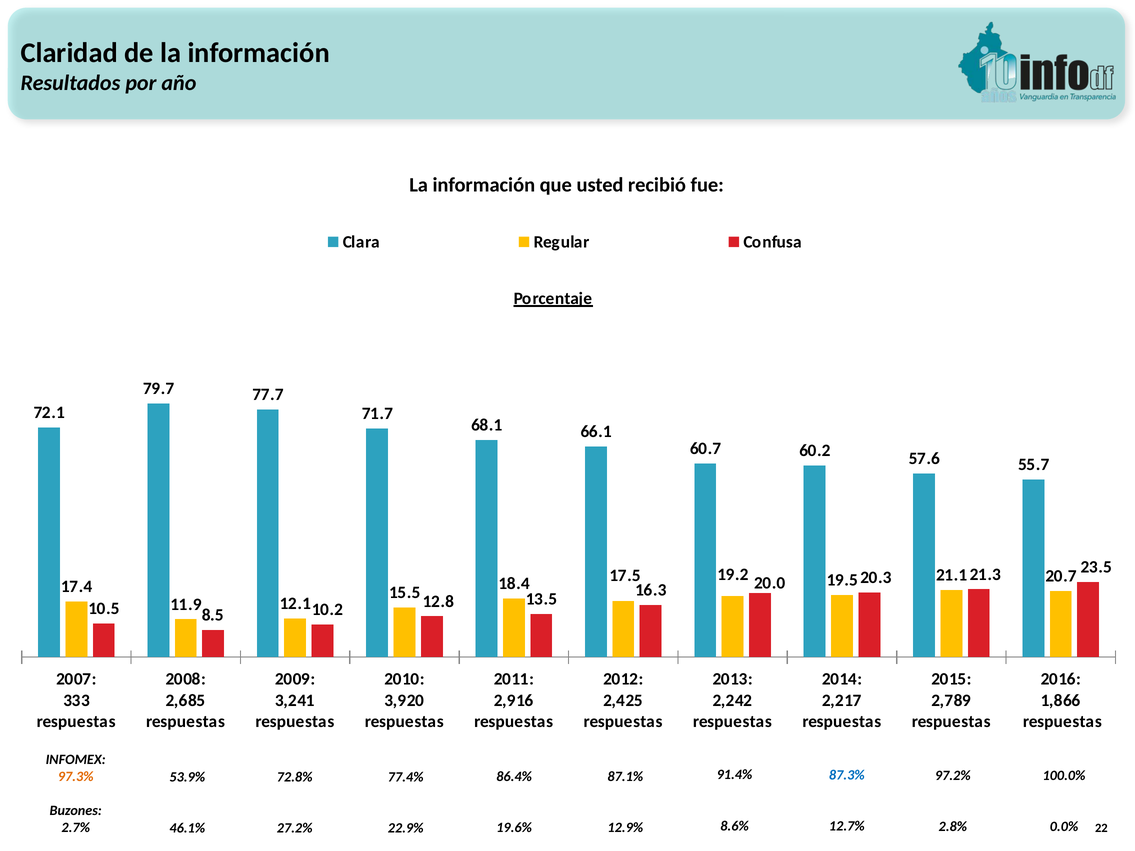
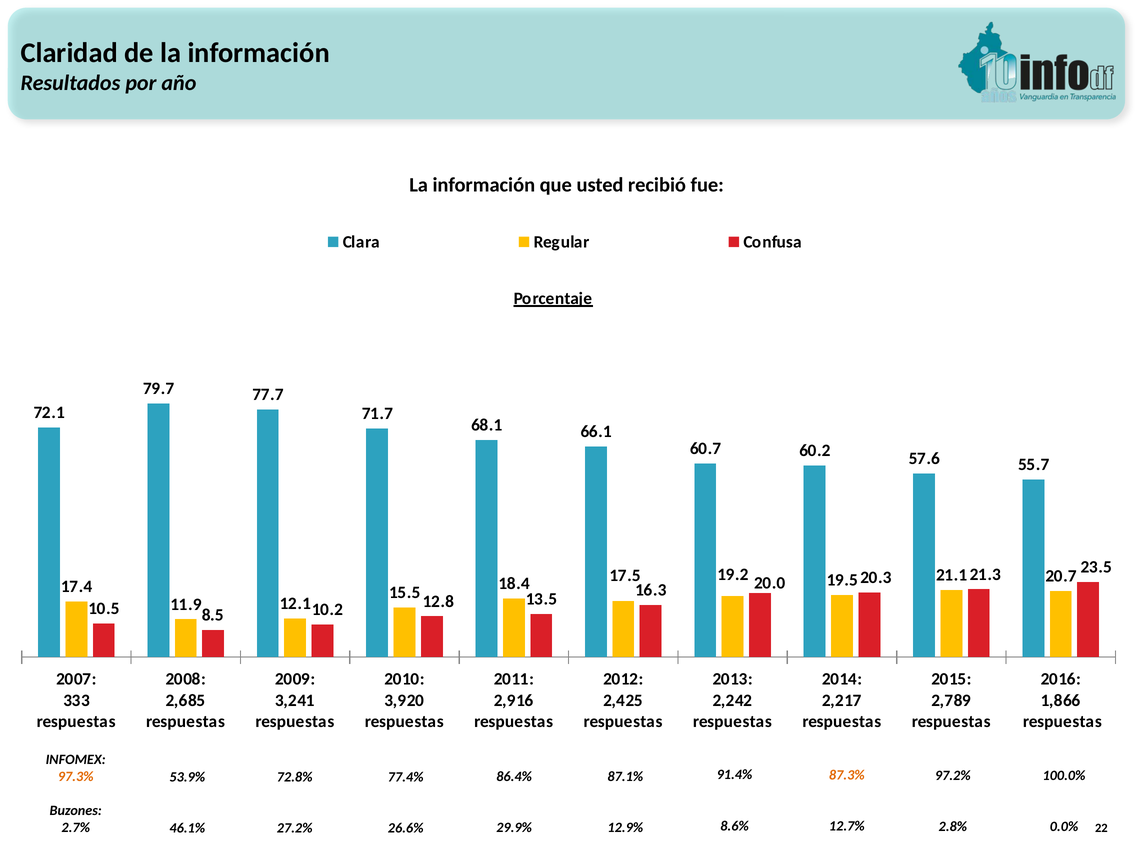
87.3% colour: blue -> orange
19.6%: 19.6% -> 29.9%
22.9%: 22.9% -> 26.6%
